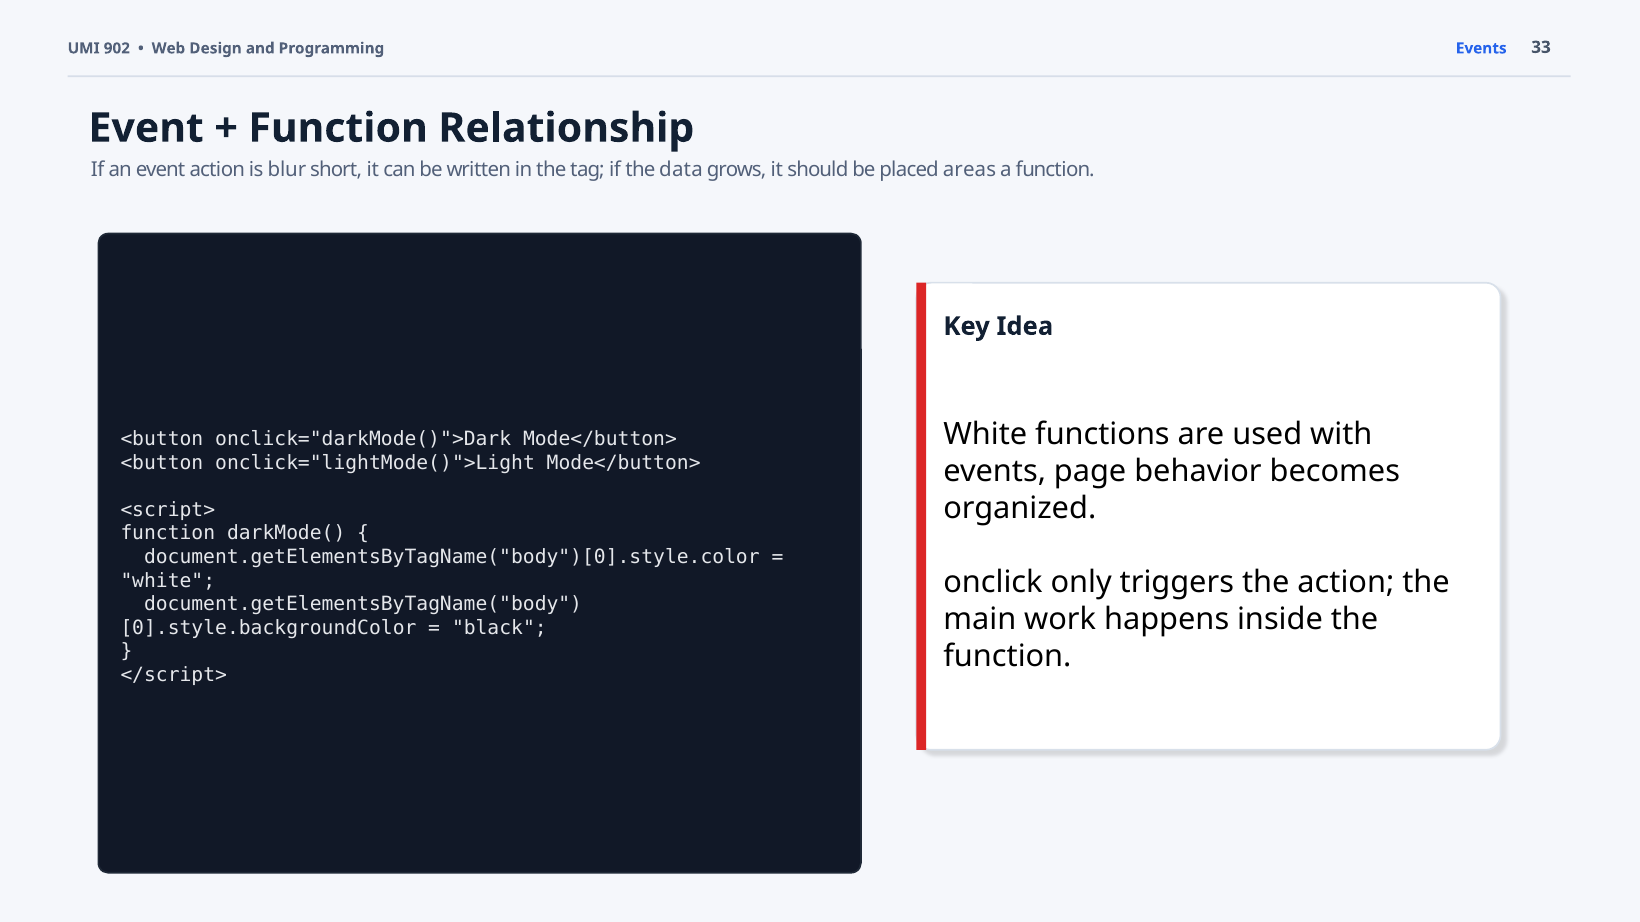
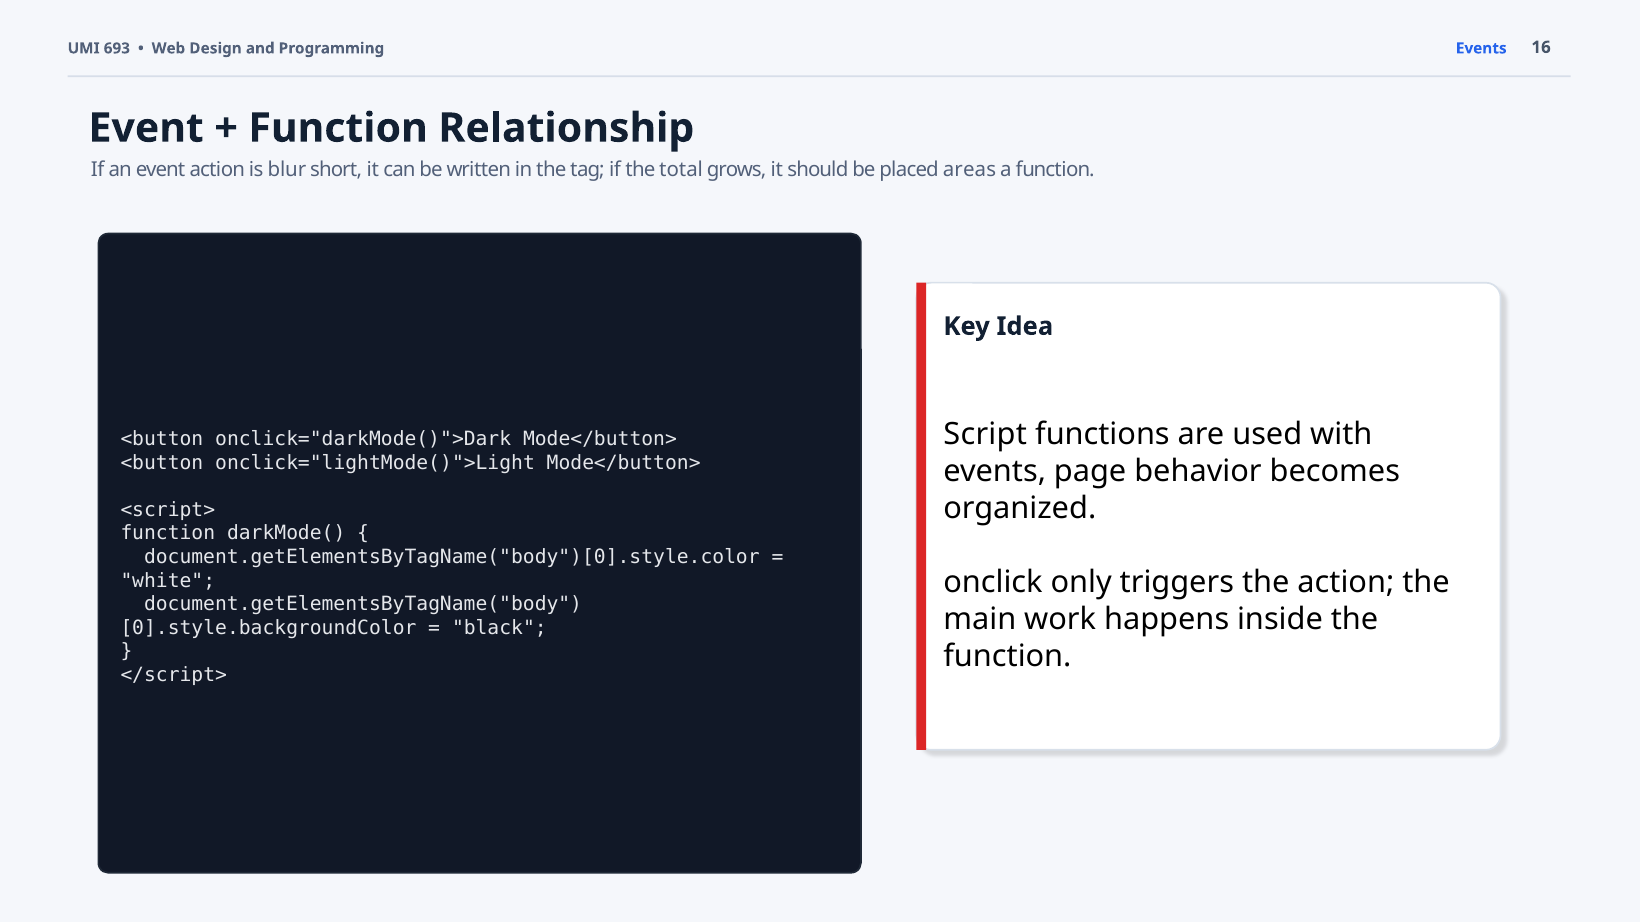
902: 902 -> 693
33: 33 -> 16
data: data -> total
White at (985, 435): White -> Script
